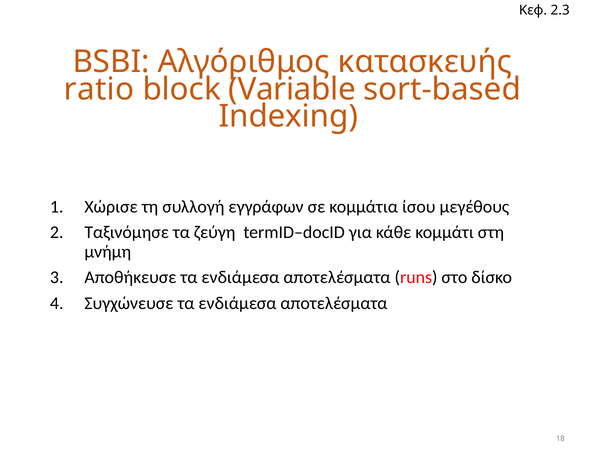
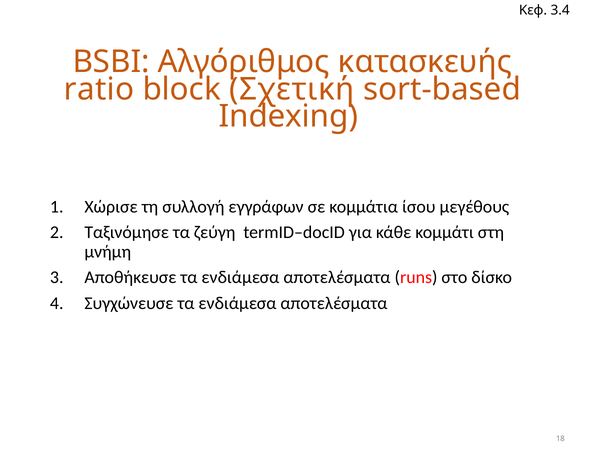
2.3: 2.3 -> 3.4
Variable: Variable -> Σχετική
